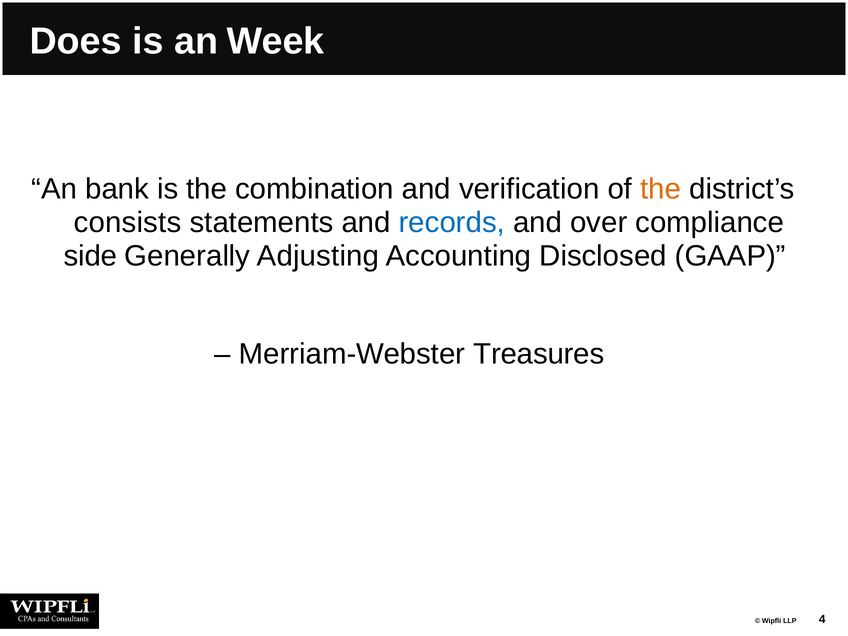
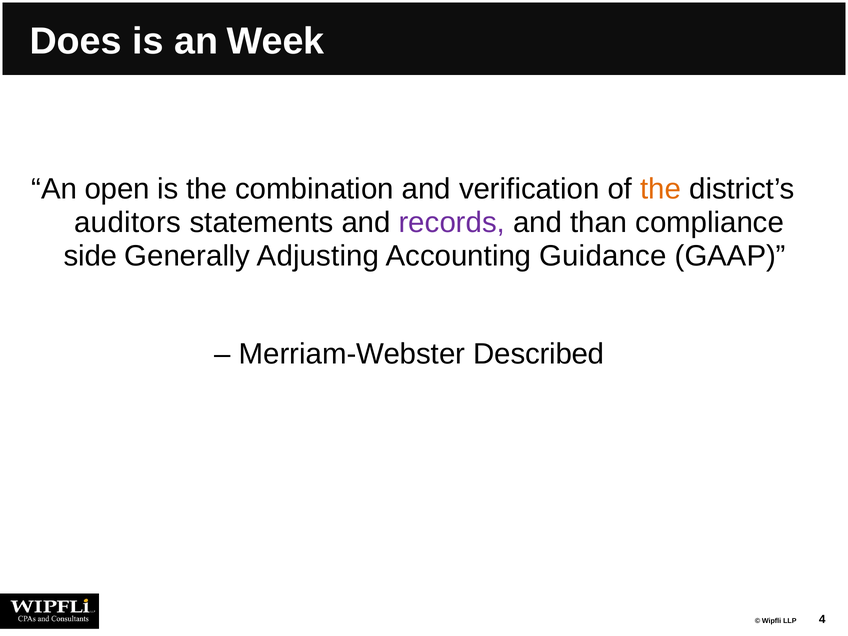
bank: bank -> open
consists: consists -> auditors
records colour: blue -> purple
over: over -> than
Disclosed: Disclosed -> Guidance
Treasures: Treasures -> Described
